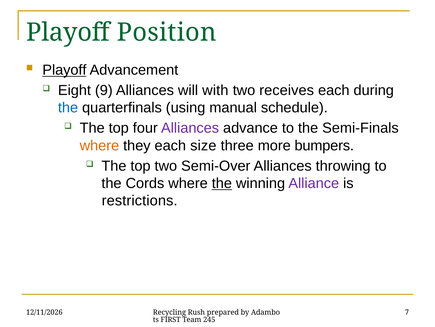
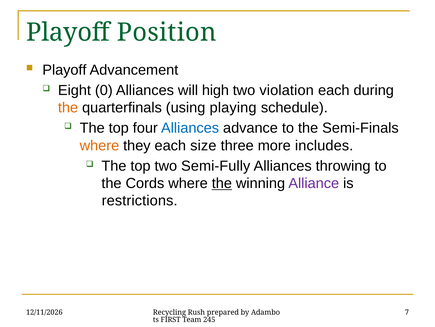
Playoff at (64, 70) underline: present -> none
9: 9 -> 0
with: with -> high
receives: receives -> violation
the at (68, 108) colour: blue -> orange
manual: manual -> playing
Alliances at (190, 128) colour: purple -> blue
bumpers: bumpers -> includes
Semi-Over: Semi-Over -> Semi-Fully
